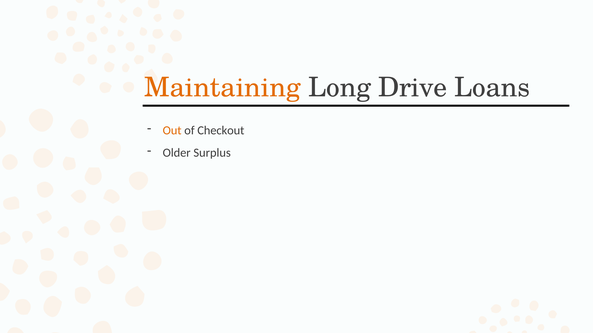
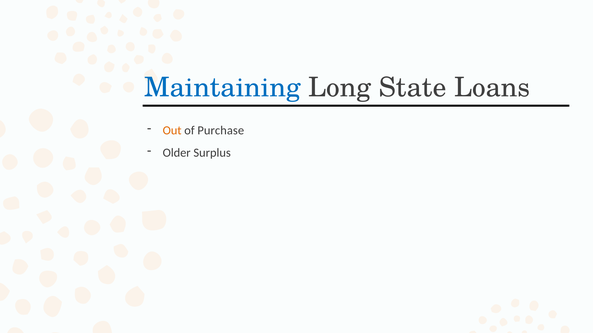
Maintaining colour: orange -> blue
Drive: Drive -> State
Checkout: Checkout -> Purchase
